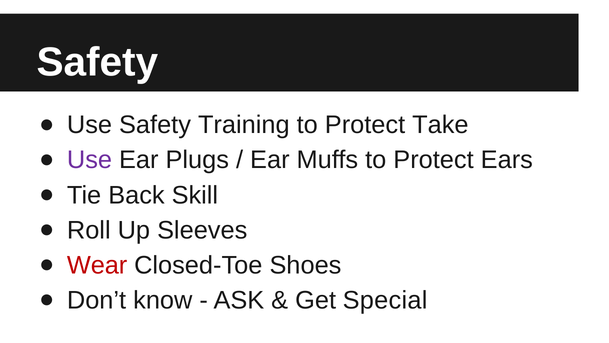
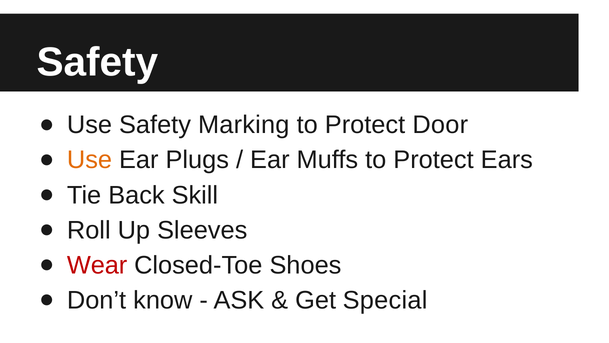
Training: Training -> Marking
Take: Take -> Door
Use at (90, 160) colour: purple -> orange
